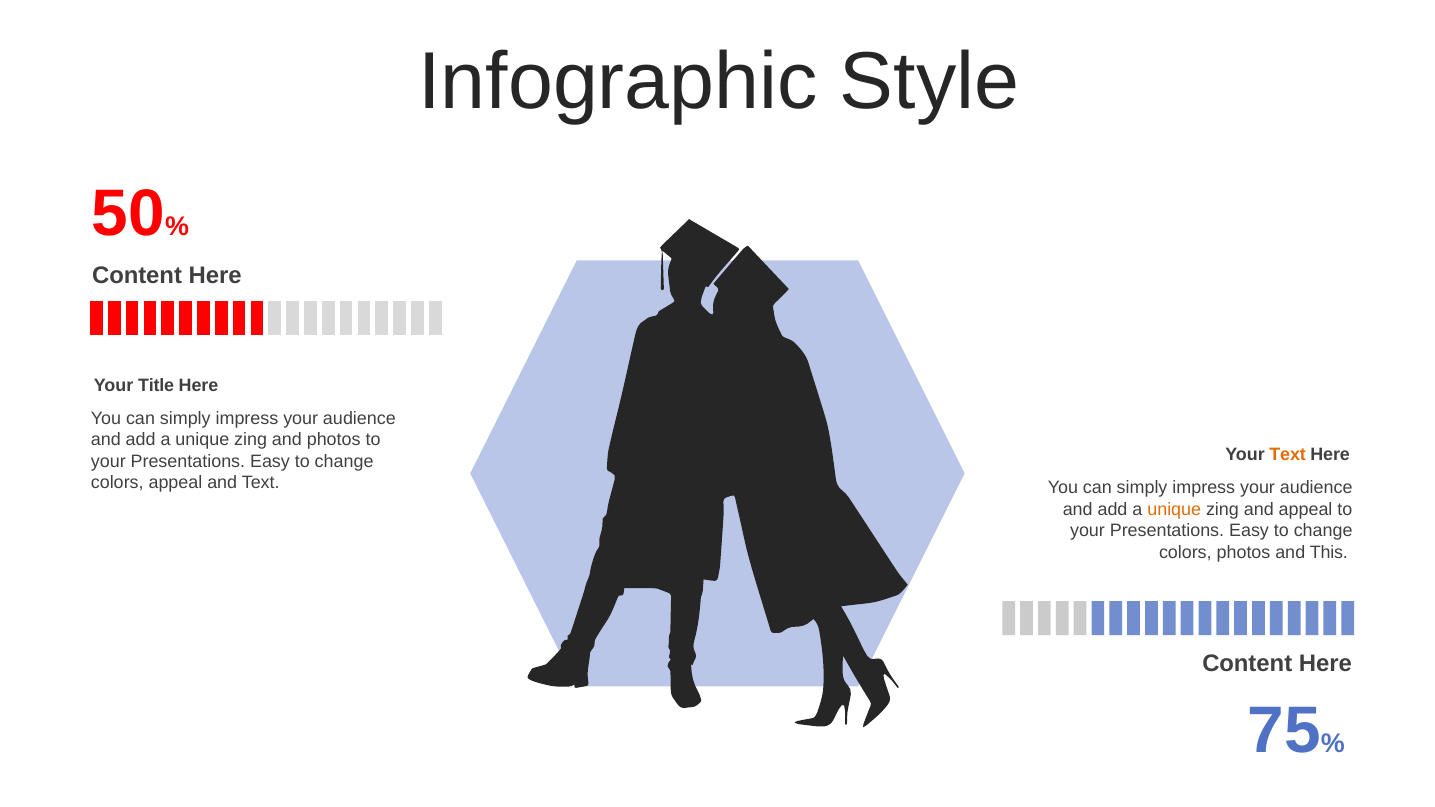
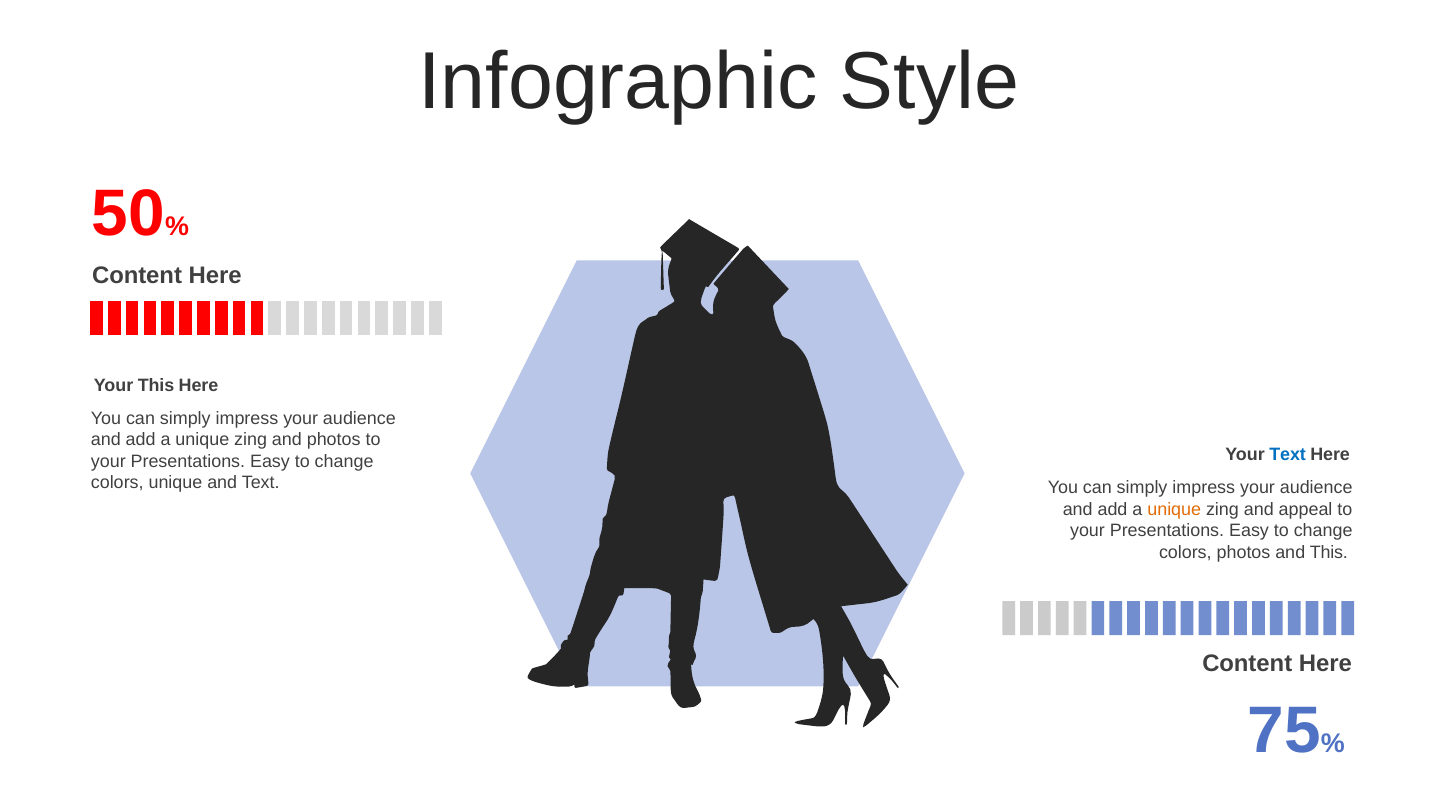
Your Title: Title -> This
Text at (1288, 455) colour: orange -> blue
colors appeal: appeal -> unique
